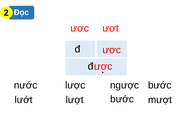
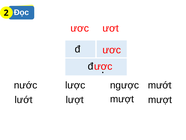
ngược bước: bước -> mướt
lượt bước: bước -> mượt
